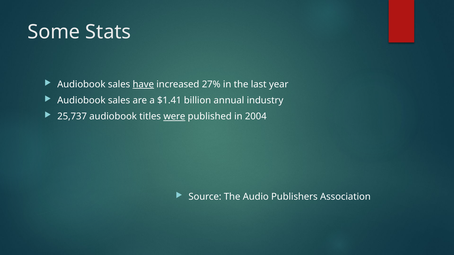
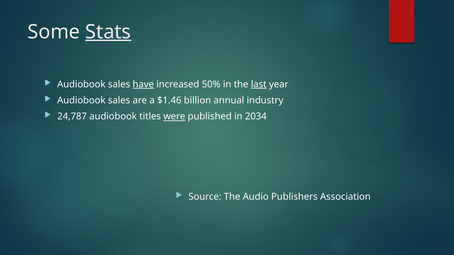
Stats underline: none -> present
27%: 27% -> 50%
last underline: none -> present
$1.41: $1.41 -> $1.46
25,737: 25,737 -> 24,787
2004: 2004 -> 2034
